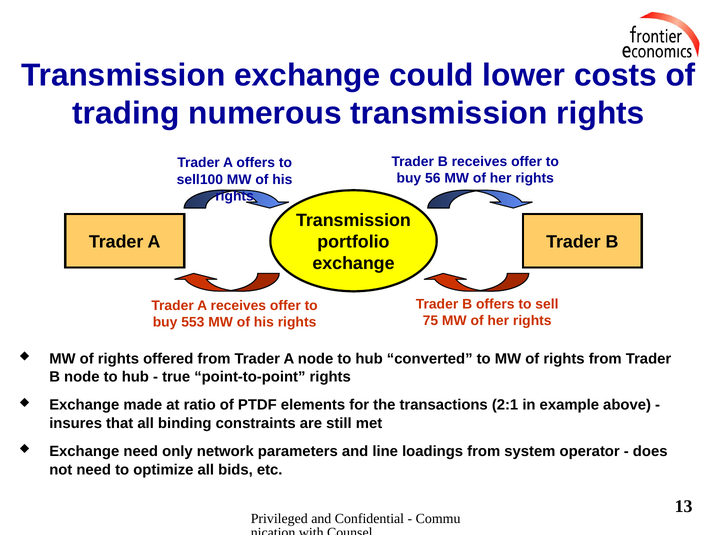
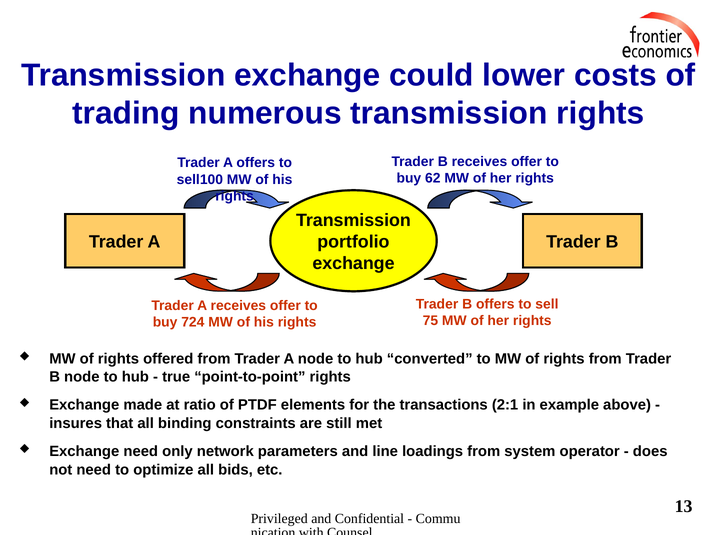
56: 56 -> 62
553: 553 -> 724
